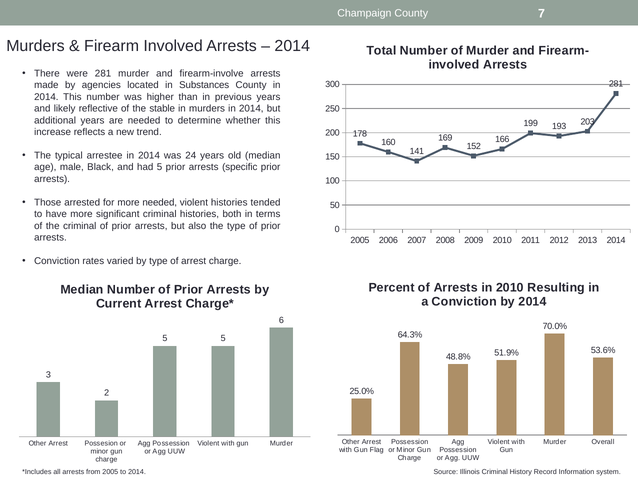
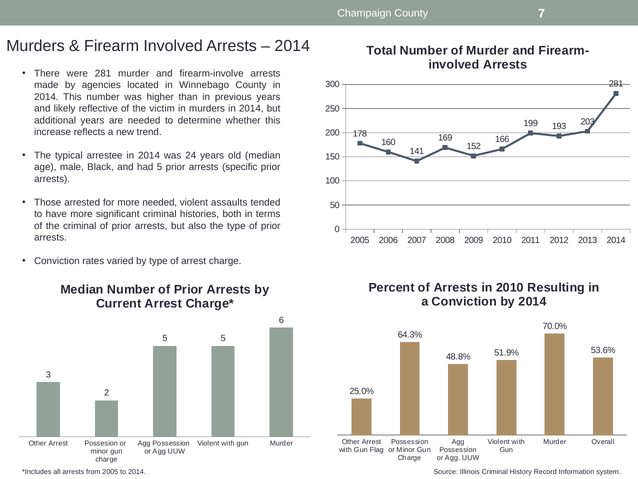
Substances: Substances -> Winnebago
stable: stable -> victim
violent histories: histories -> assaults
